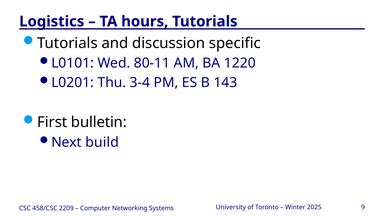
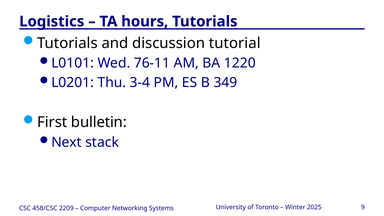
specific: specific -> tutorial
80-11: 80-11 -> 76-11
143: 143 -> 349
build: build -> stack
